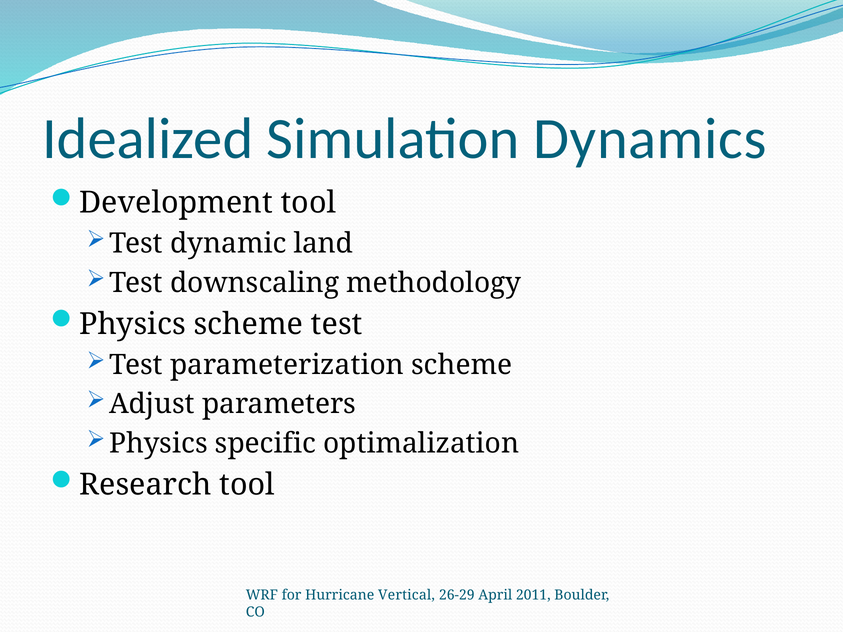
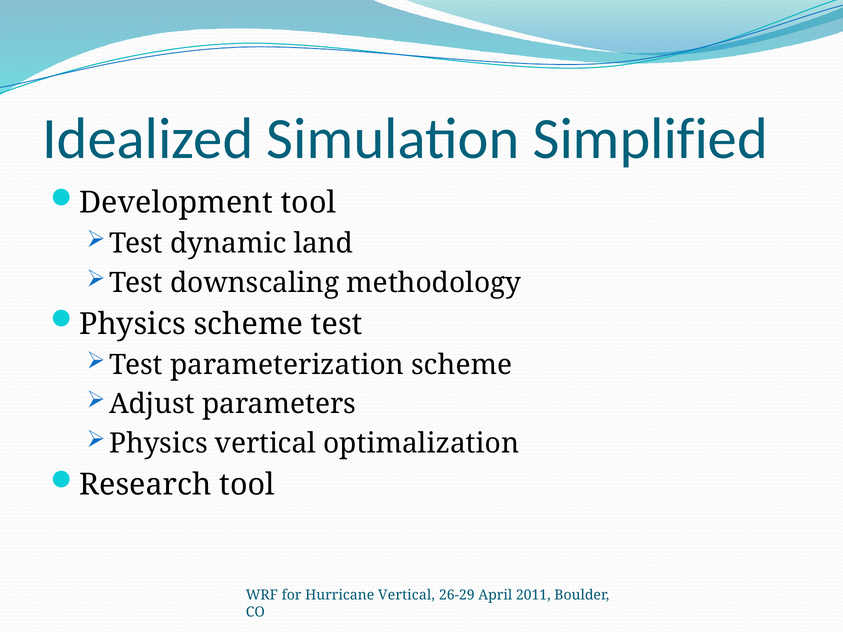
Dynamics: Dynamics -> Simplified
Physics specific: specific -> vertical
